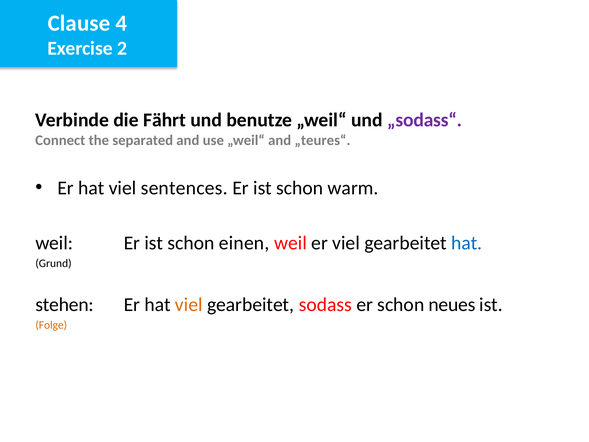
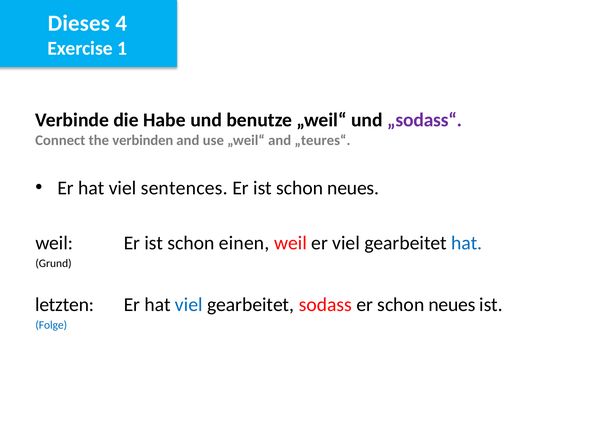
Clause: Clause -> Dieses
2: 2 -> 1
Fährt: Fährt -> Habe
separated: separated -> verbinden
ist schon warm: warm -> neues
stehen: stehen -> letzten
viel at (189, 305) colour: orange -> blue
Folge colour: orange -> blue
